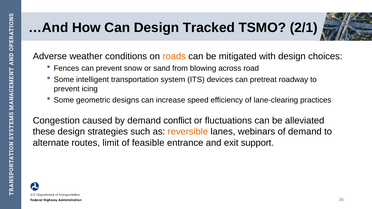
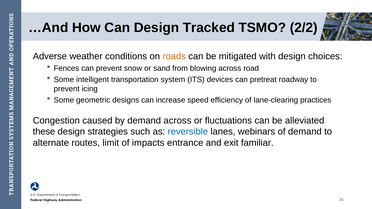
2/1: 2/1 -> 2/2
demand conflict: conflict -> across
reversible colour: orange -> blue
feasible: feasible -> impacts
support: support -> familiar
